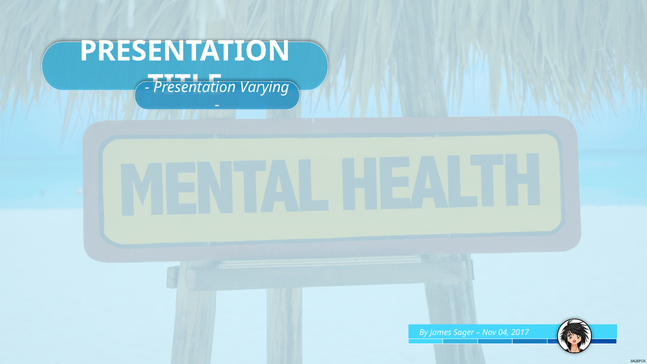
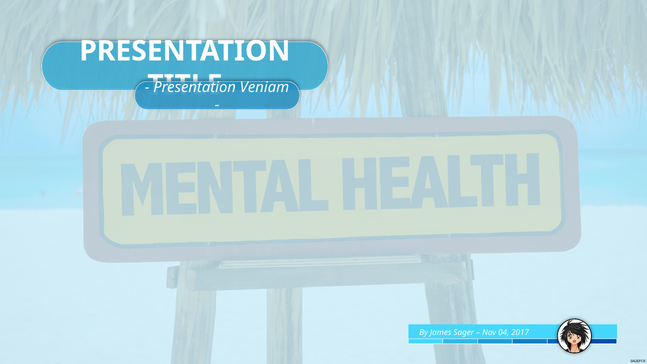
Varying: Varying -> Veniam
